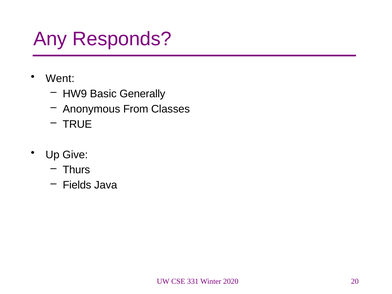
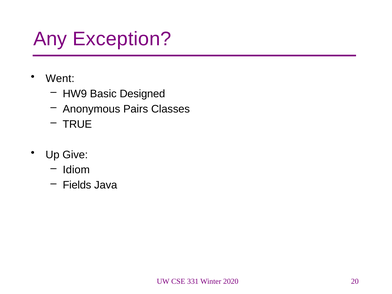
Responds: Responds -> Exception
Generally: Generally -> Designed
From: From -> Pairs
Thurs: Thurs -> Idiom
